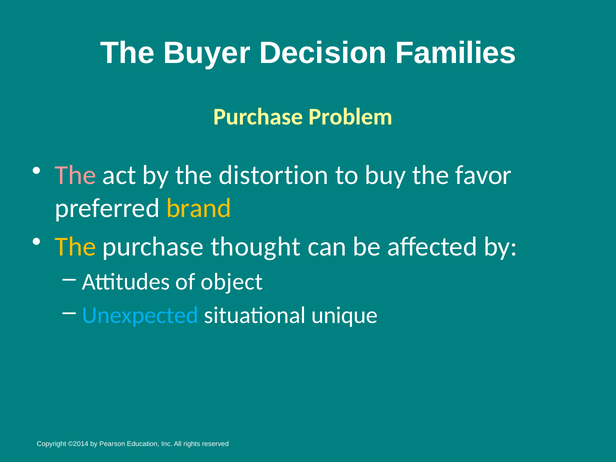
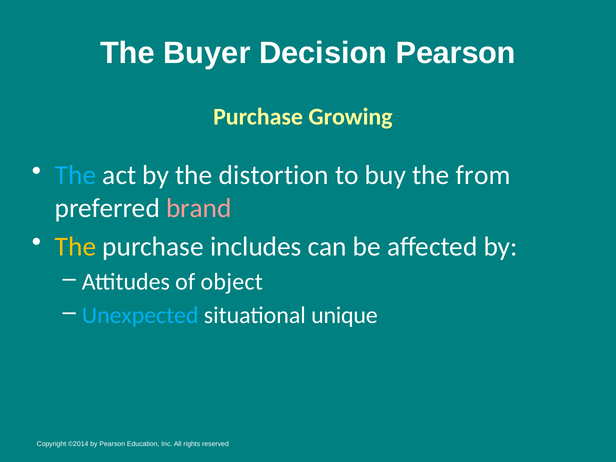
Decision Families: Families -> Pearson
Problem: Problem -> Growing
The at (76, 175) colour: pink -> light blue
favor: favor -> from
brand colour: yellow -> pink
thought: thought -> includes
